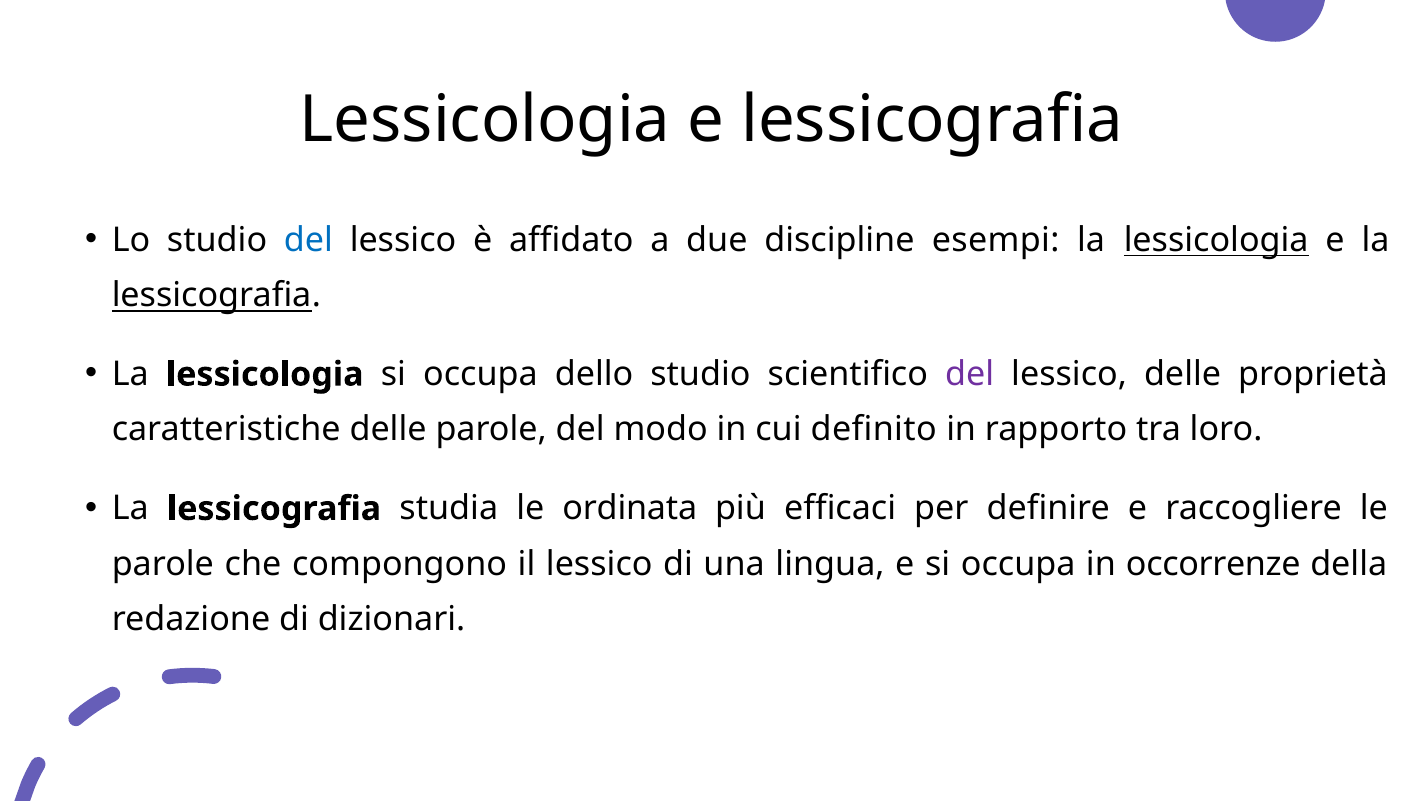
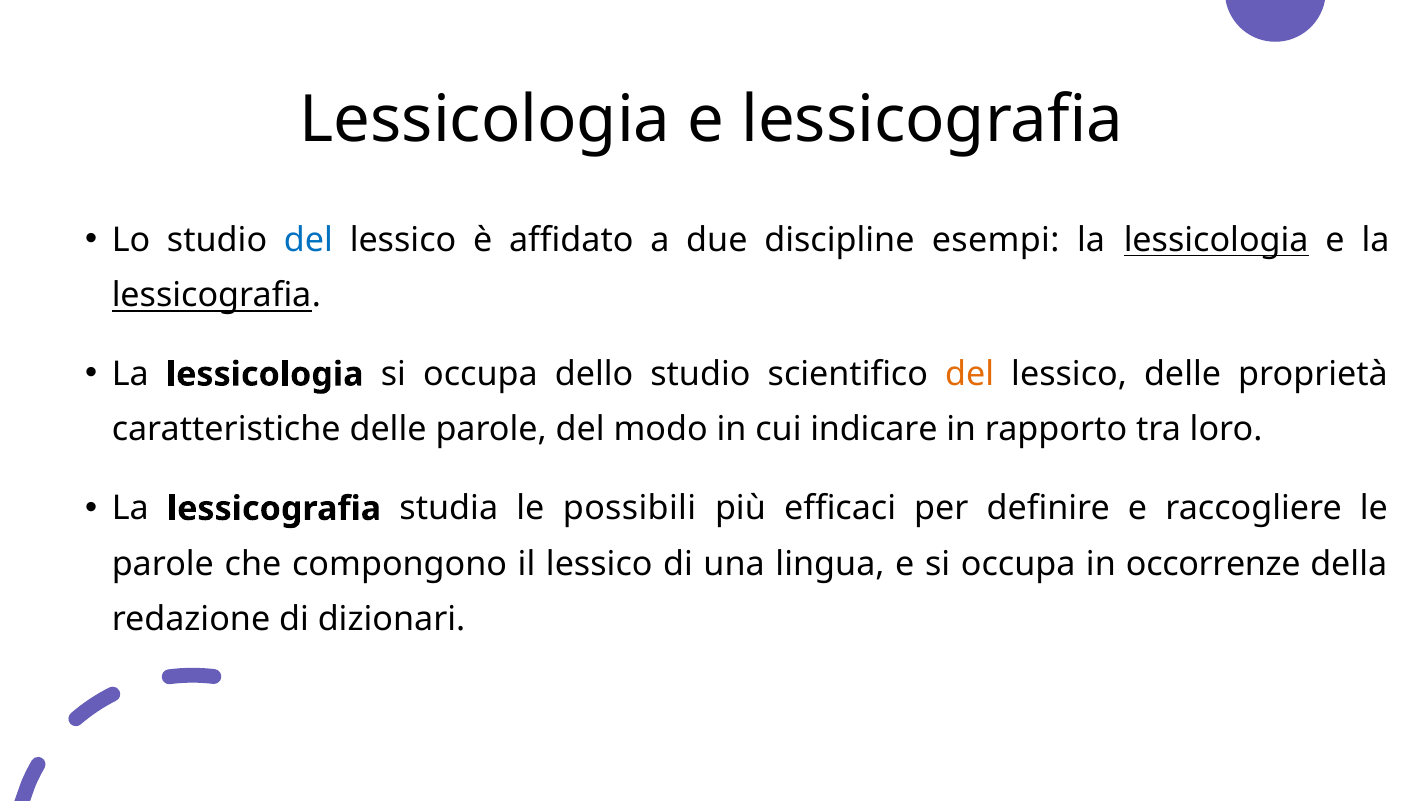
del at (970, 374) colour: purple -> orange
definito: definito -> indicare
ordinata: ordinata -> possibili
